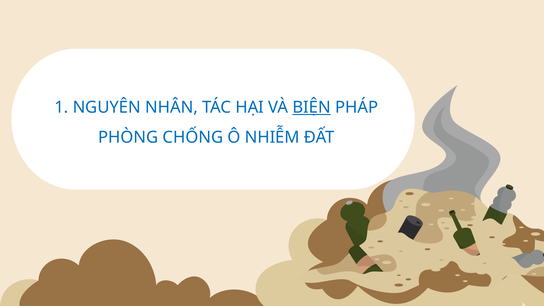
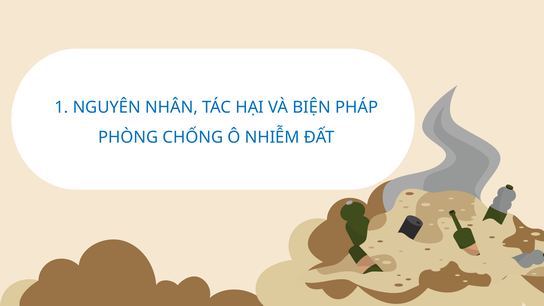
BIỆN underline: present -> none
